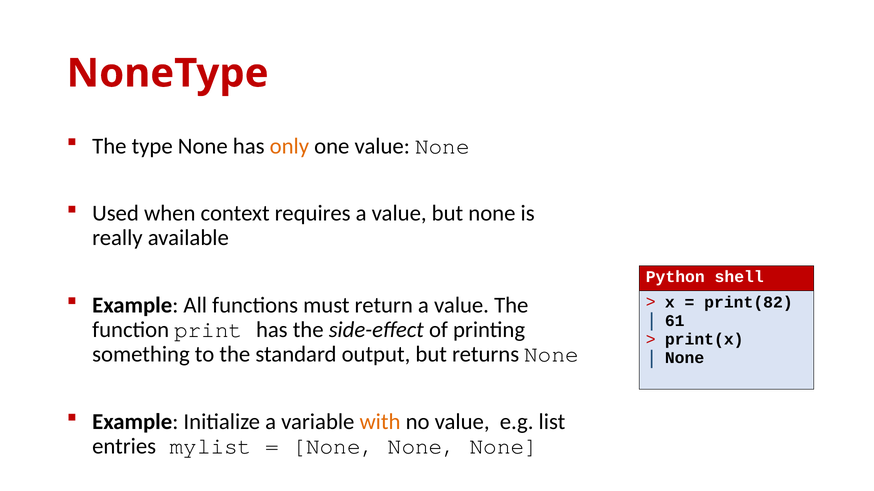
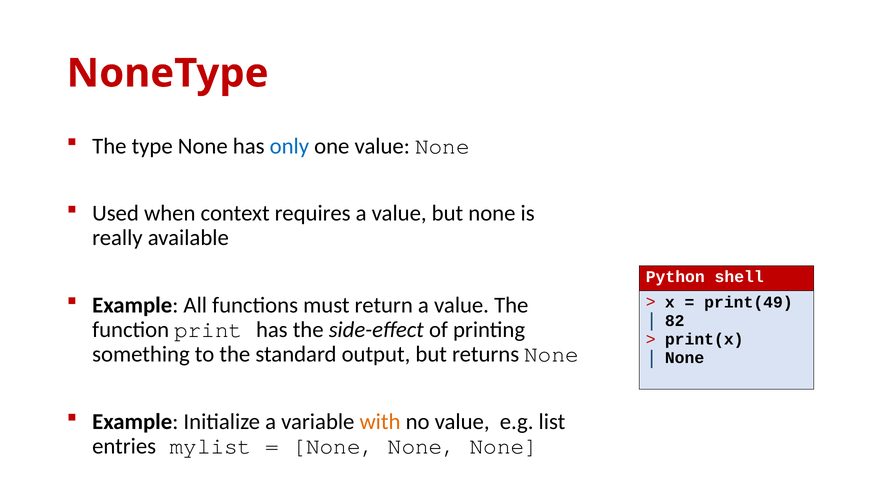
only colour: orange -> blue
print(82: print(82 -> print(49
61: 61 -> 82
